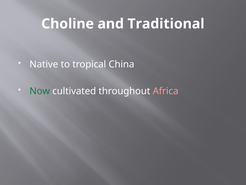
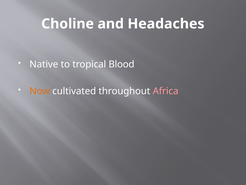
Traditional: Traditional -> Headaches
China: China -> Blood
Now colour: green -> orange
